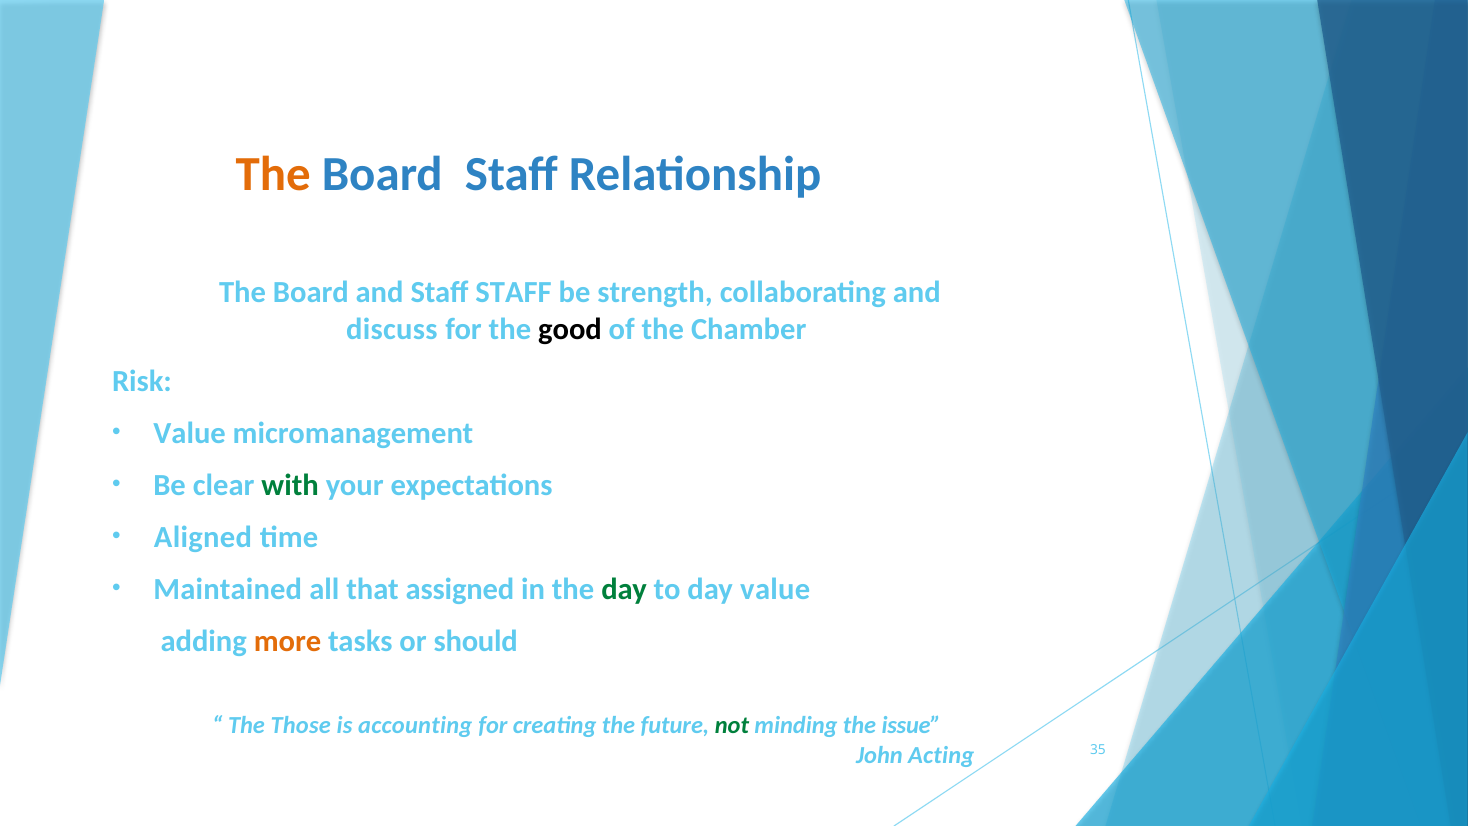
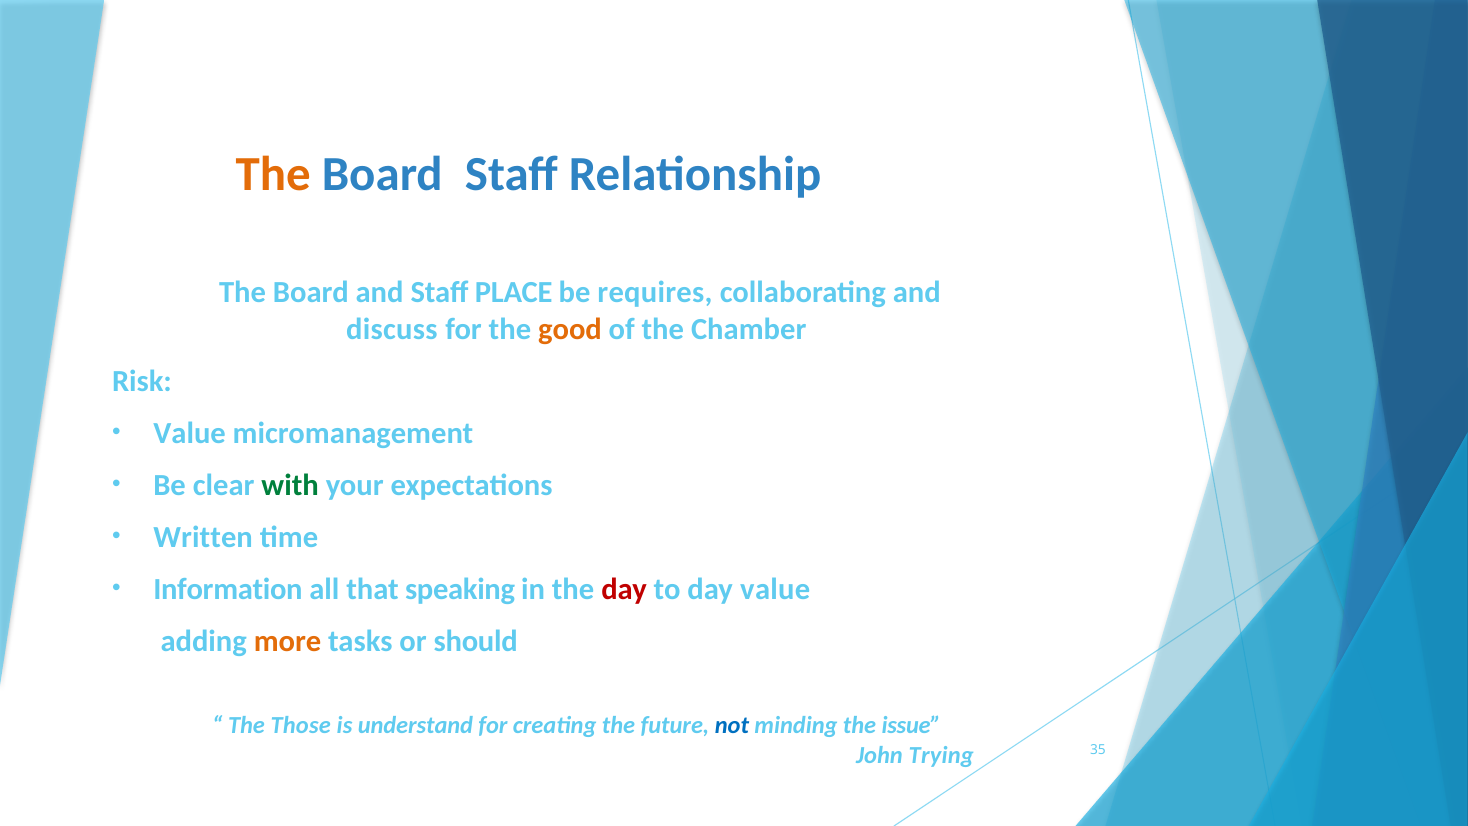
Staff STAFF: STAFF -> PLACE
strength: strength -> requires
good colour: black -> orange
Aligned: Aligned -> Written
Maintained: Maintained -> Information
assigned: assigned -> speaking
day at (624, 589) colour: green -> red
accounting: accounting -> understand
not colour: green -> blue
Acting: Acting -> Trying
